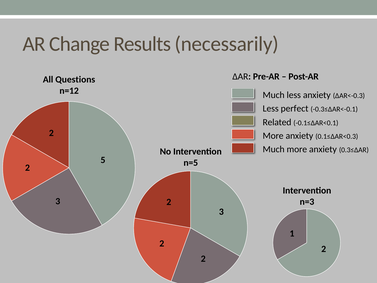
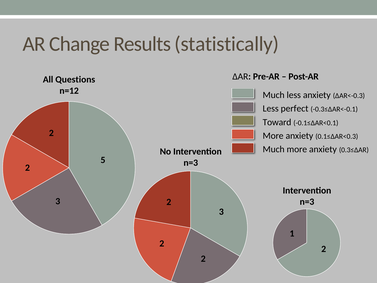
necessarily: necessarily -> statistically
Related: Related -> Toward
n=5 at (191, 163): n=5 -> n=3
